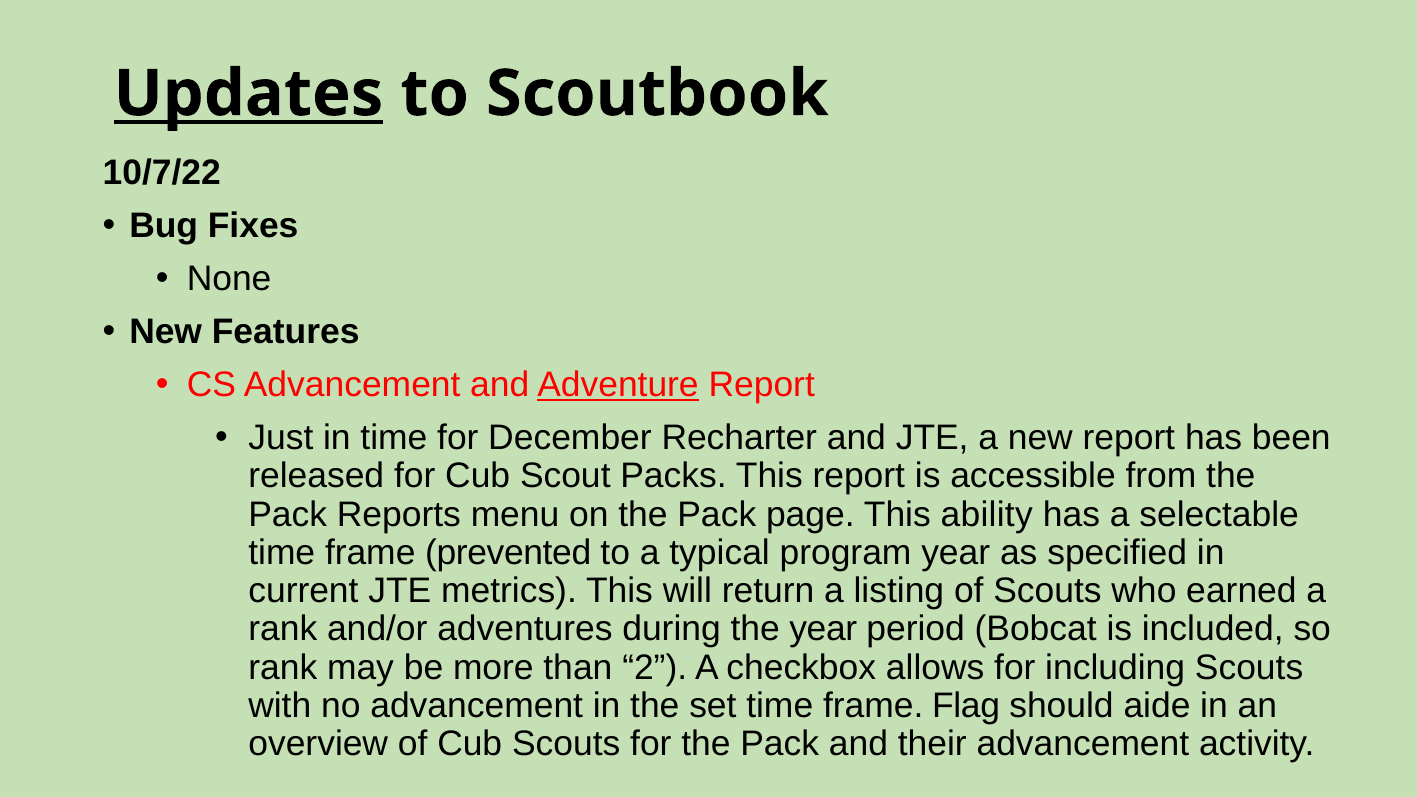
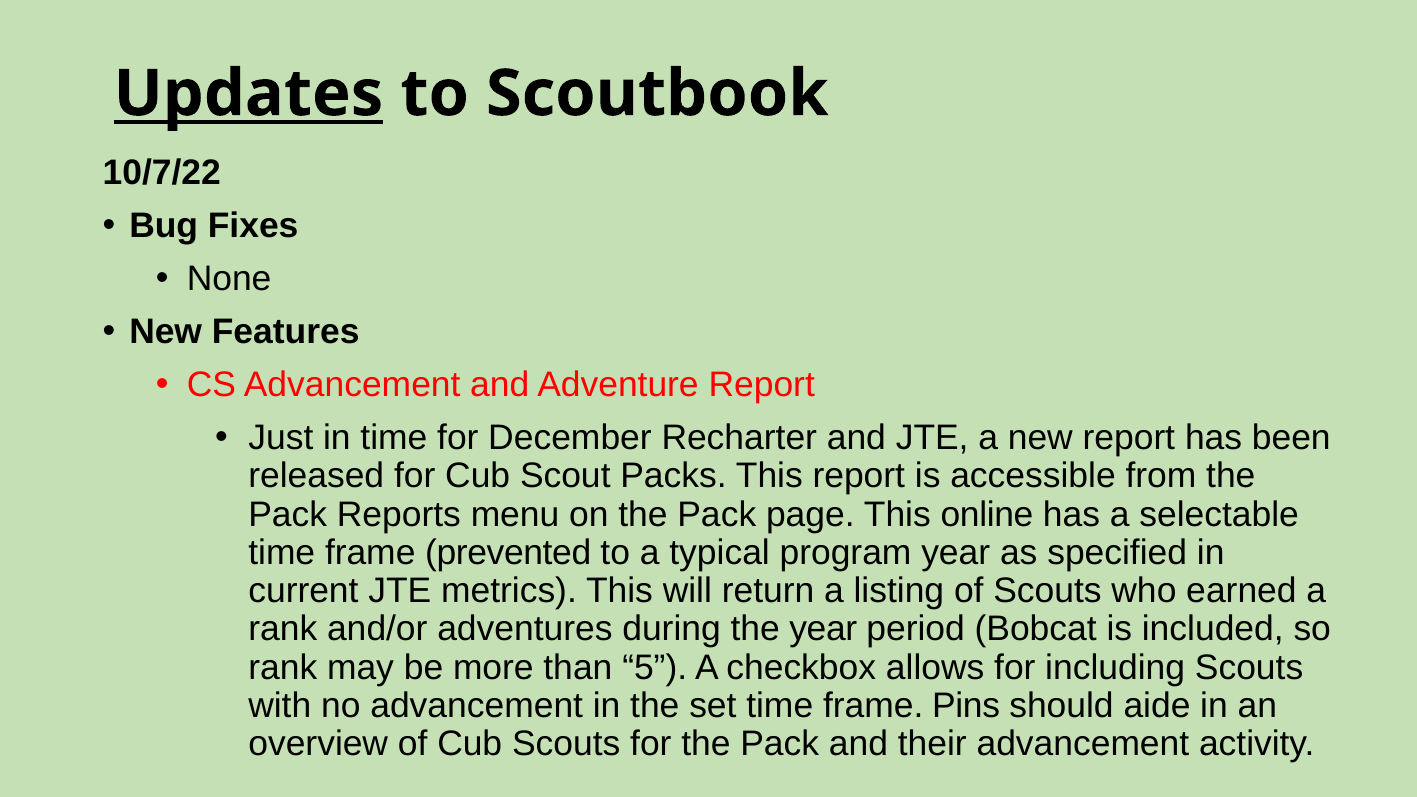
Adventure underline: present -> none
ability: ability -> online
2: 2 -> 5
Flag: Flag -> Pins
